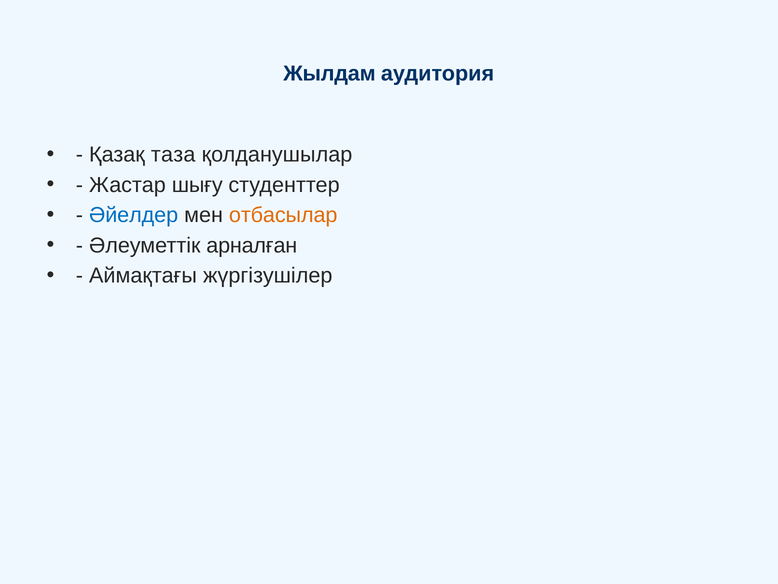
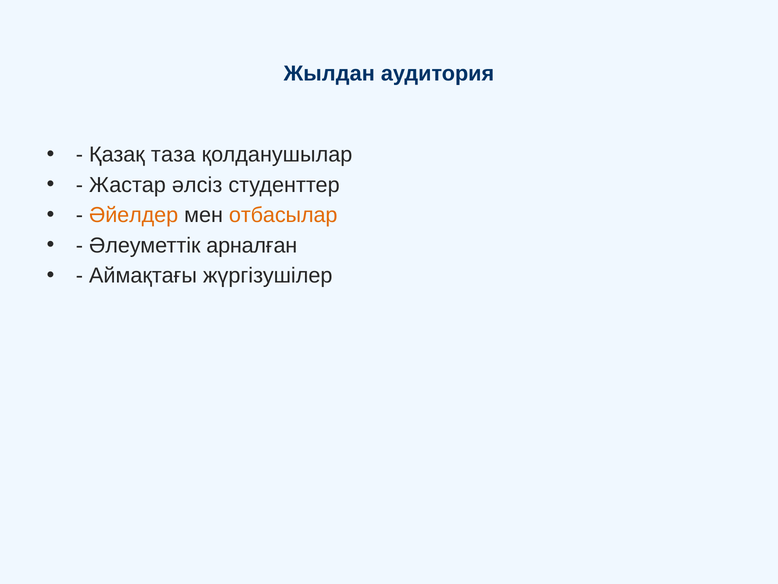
Жылдам: Жылдам -> Жылдан
шығу: шығу -> әлсіз
Әйелдер colour: blue -> orange
